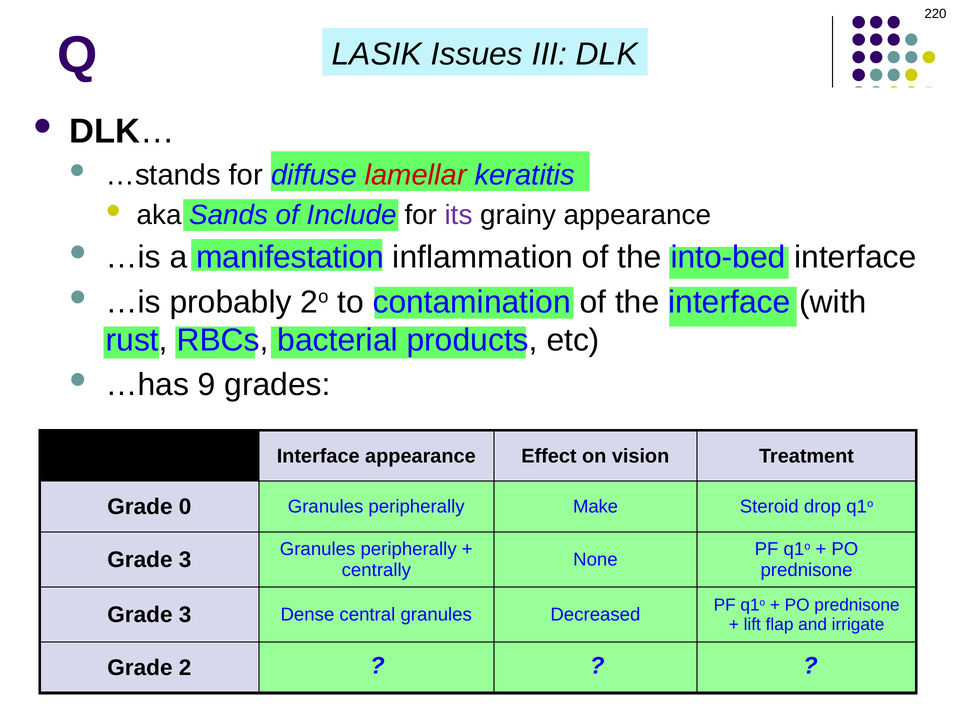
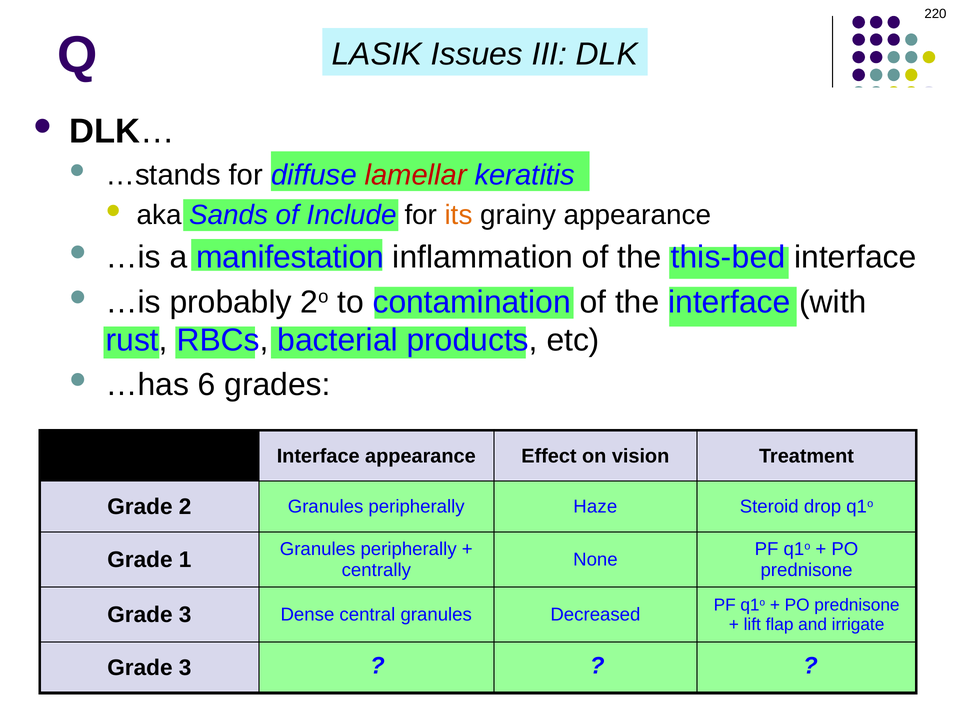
its colour: purple -> orange
into-bed: into-bed -> this-bed
9: 9 -> 6
0: 0 -> 2
Make: Make -> Haze
3 at (185, 560): 3 -> 1
2 at (185, 668): 2 -> 3
